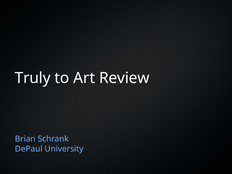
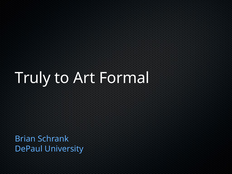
Review: Review -> Formal
